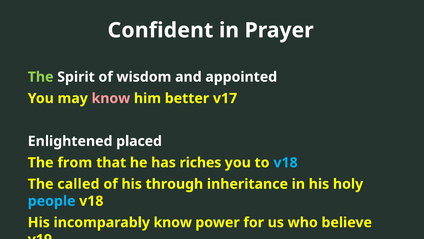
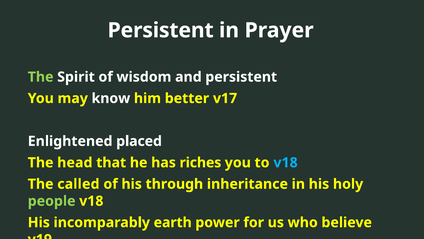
Confident at (160, 30): Confident -> Persistent
and appointed: appointed -> persistent
know at (111, 98) colour: pink -> white
from: from -> head
people colour: light blue -> light green
incomparably know: know -> earth
